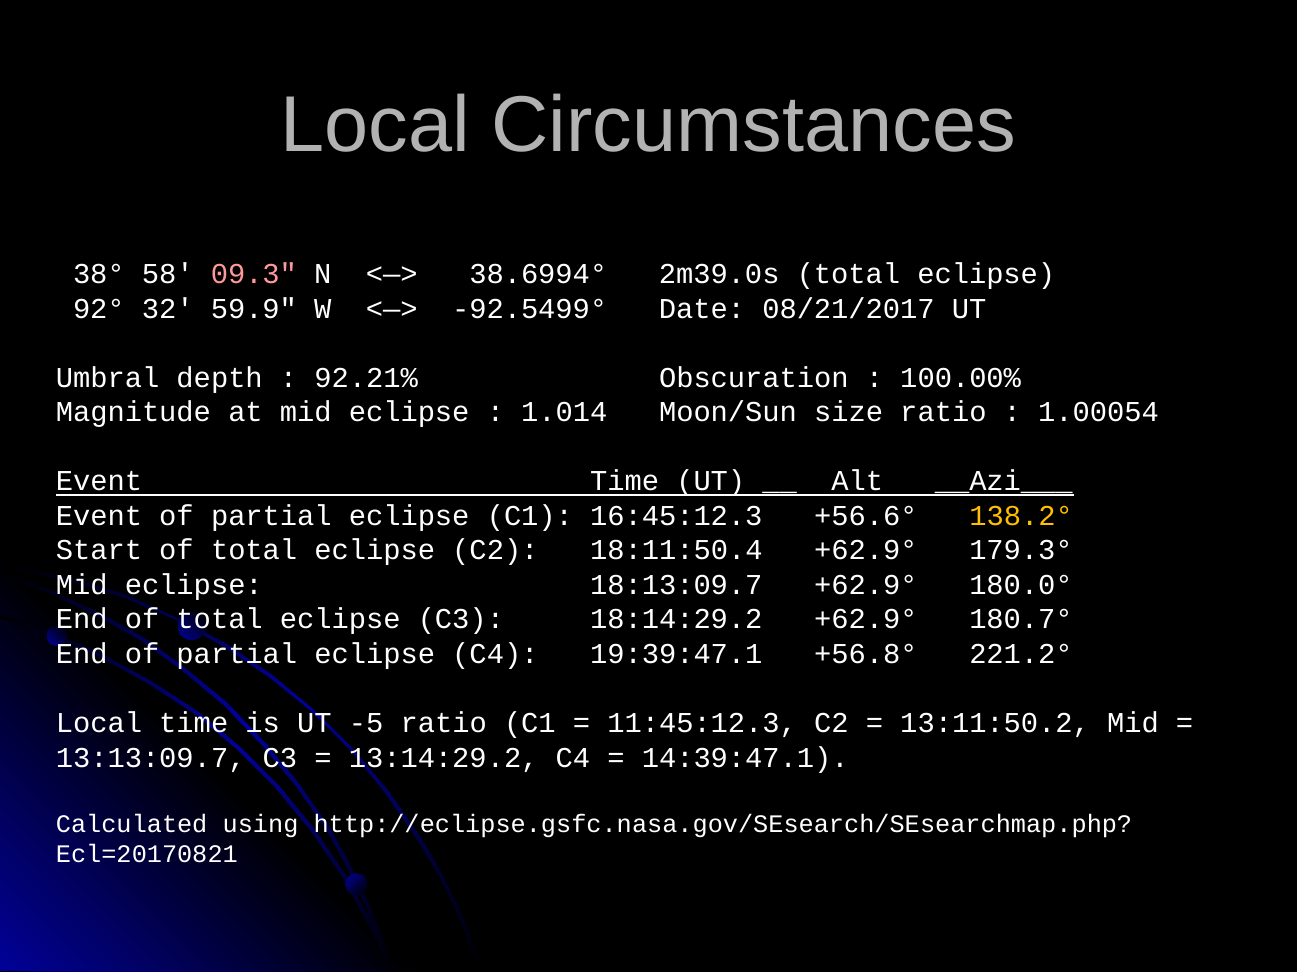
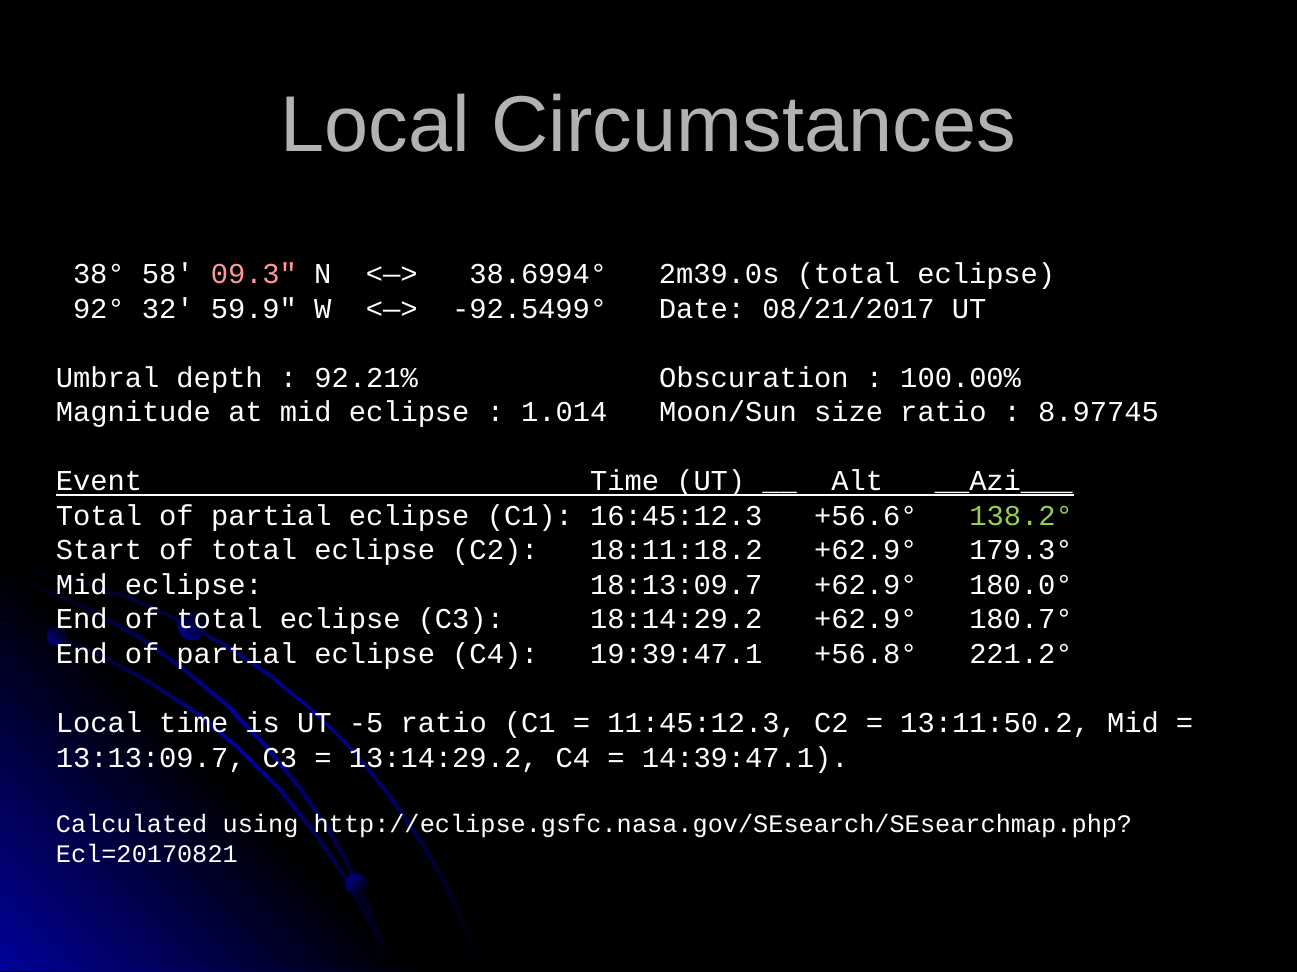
1.00054: 1.00054 -> 8.97745
Event at (99, 516): Event -> Total
138.2° colour: yellow -> light green
18:11:50.4: 18:11:50.4 -> 18:11:18.2
